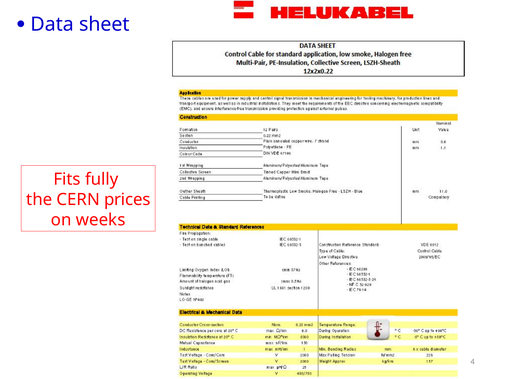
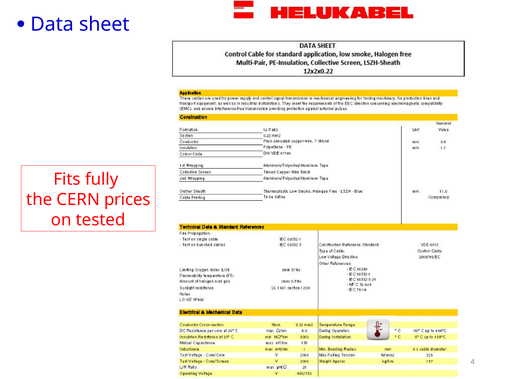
weeks: weeks -> tested
